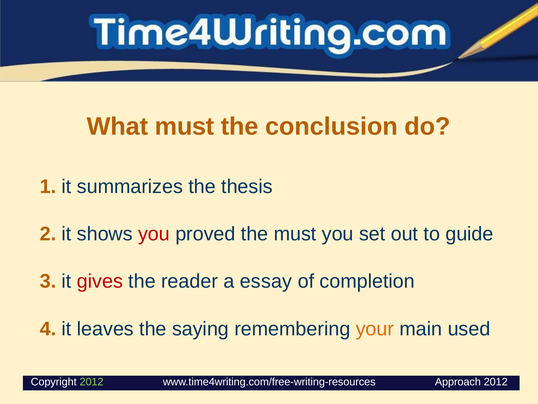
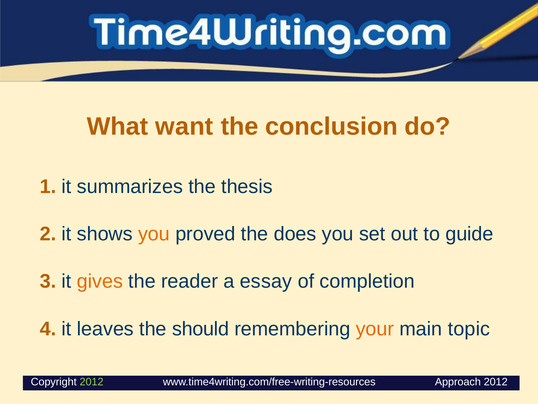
What must: must -> want
you at (154, 234) colour: red -> orange
the must: must -> does
gives colour: red -> orange
saying: saying -> should
used: used -> topic
